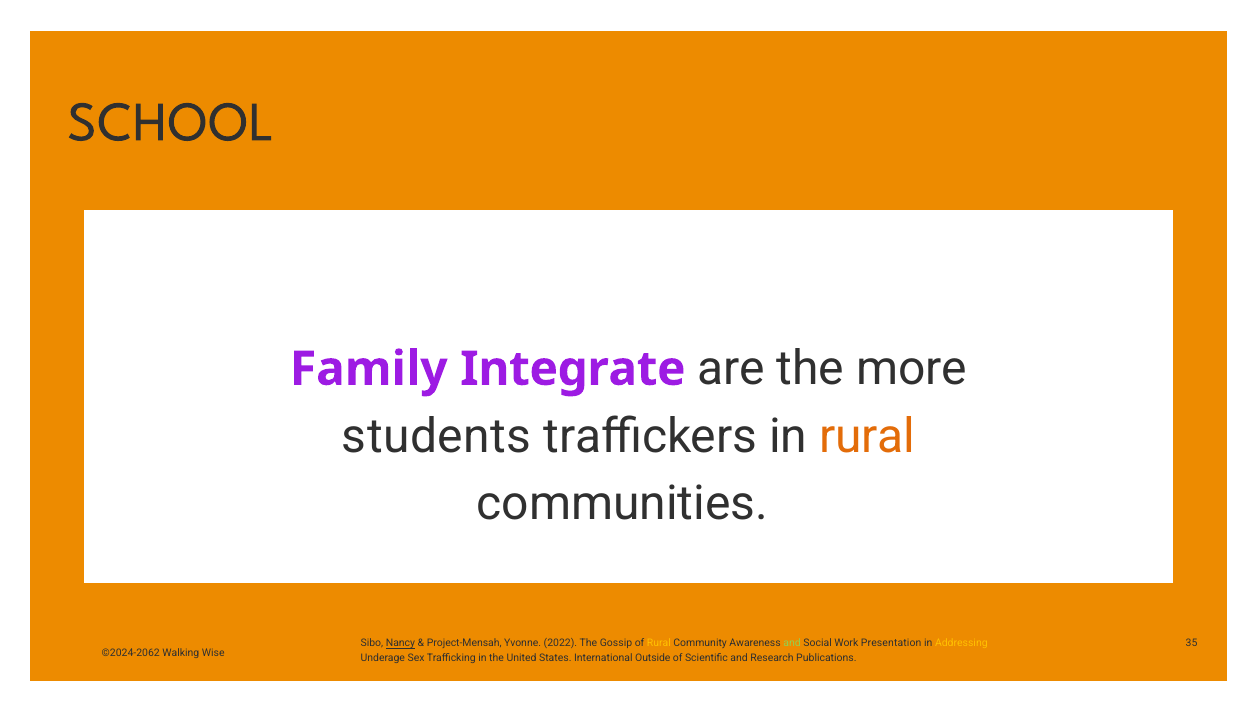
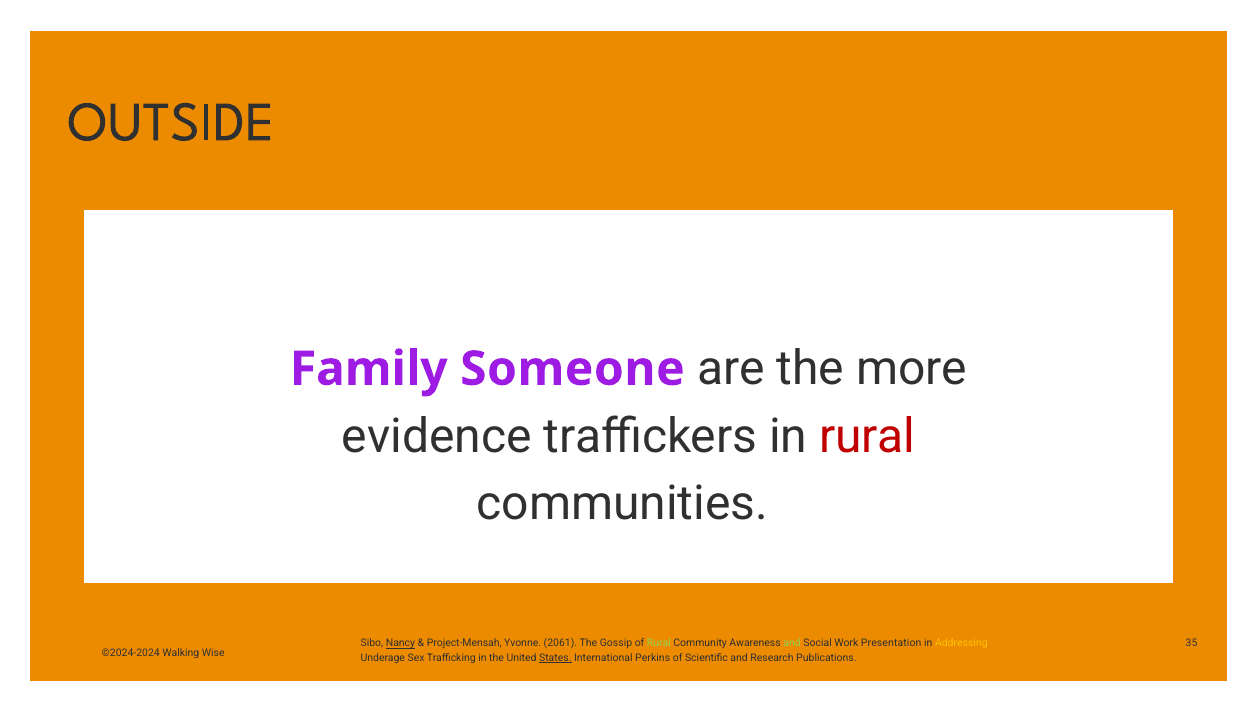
SCHOOL: SCHOOL -> OUTSIDE
Integrate: Integrate -> Someone
students: students -> evidence
rural at (867, 436) colour: orange -> red
2022: 2022 -> 2061
Rural at (659, 643) colour: yellow -> light green
©2024-2062: ©2024-2062 -> ©2024-2024
States underline: none -> present
Outside: Outside -> Perkins
